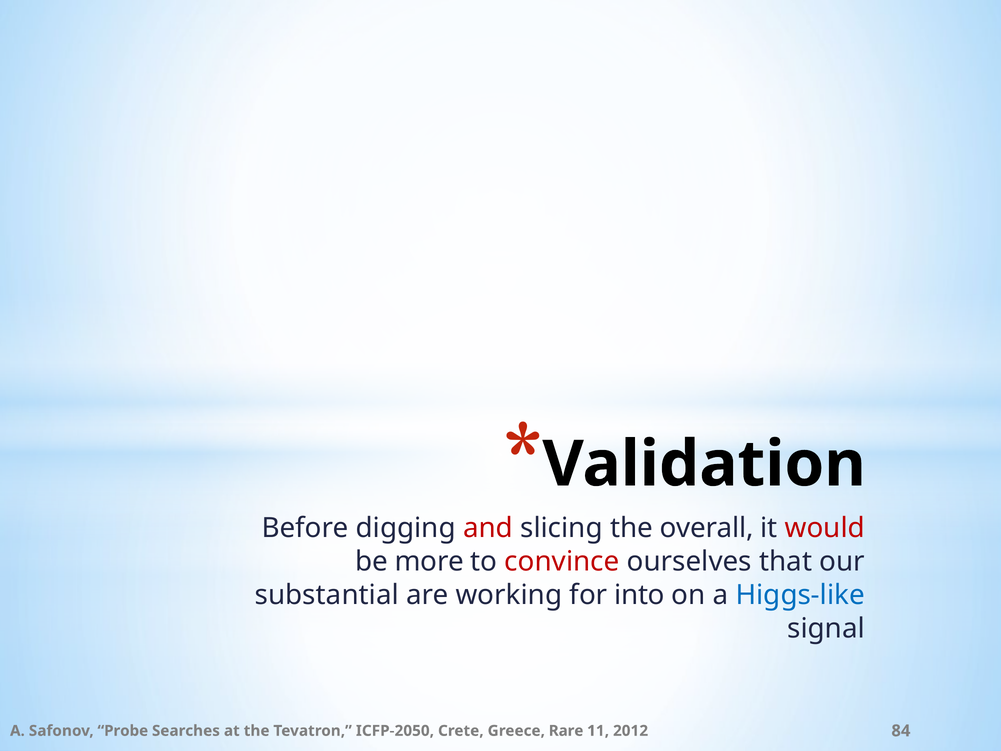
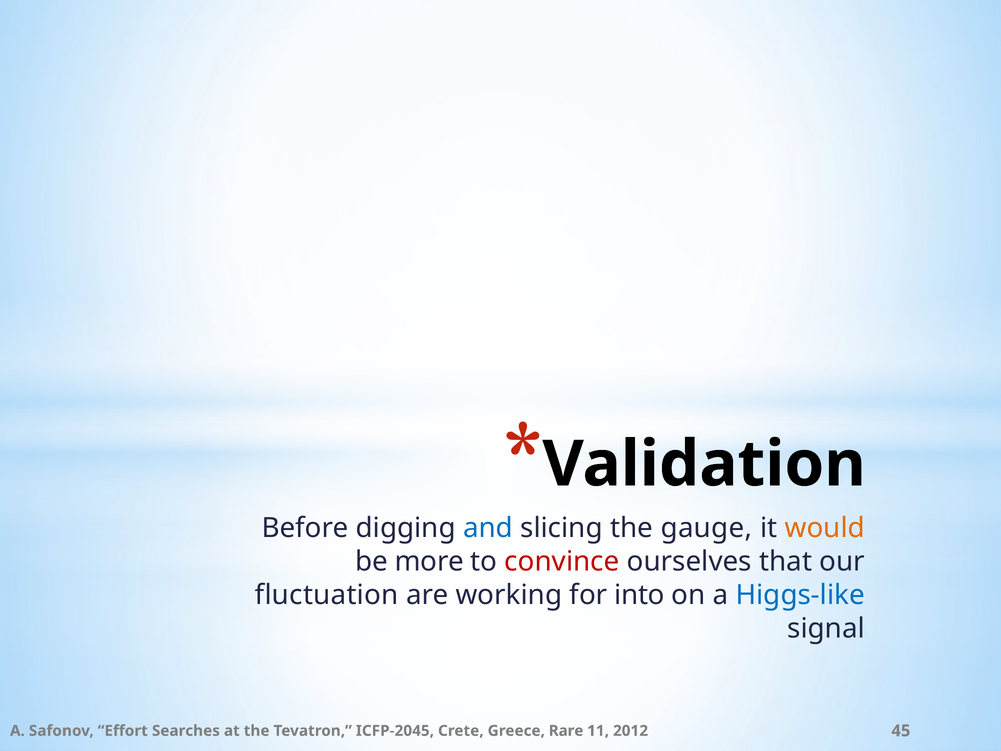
and colour: red -> blue
overall: overall -> gauge
would colour: red -> orange
substantial: substantial -> fluctuation
Probe: Probe -> Effort
ICFP-2050: ICFP-2050 -> ICFP-2045
84: 84 -> 45
